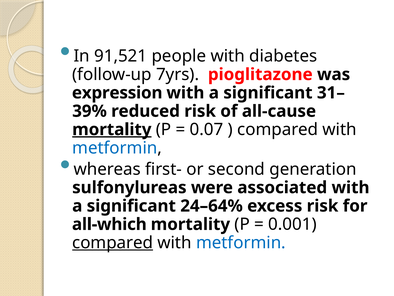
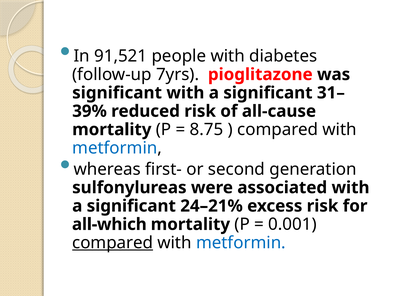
expression at (117, 93): expression -> significant
mortality at (112, 129) underline: present -> none
0.07: 0.07 -> 8.75
24–64%: 24–64% -> 24–21%
